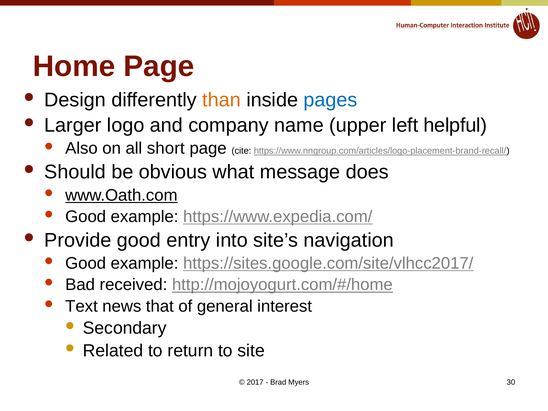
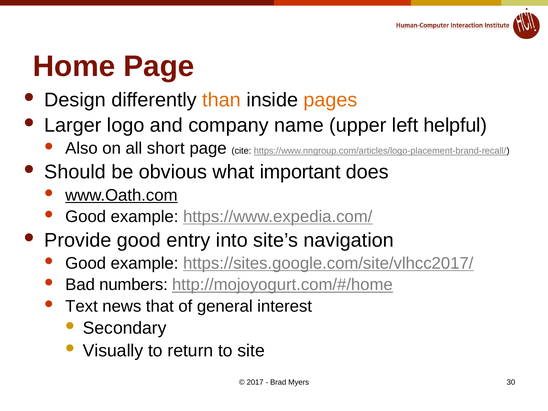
pages colour: blue -> orange
message: message -> important
received: received -> numbers
Related: Related -> Visually
